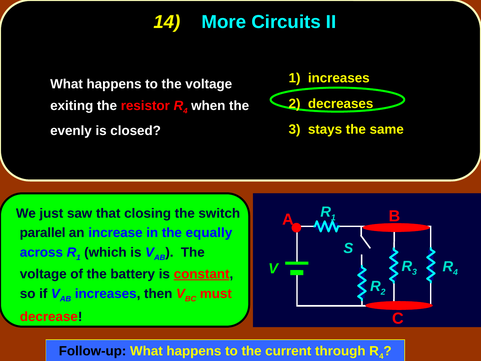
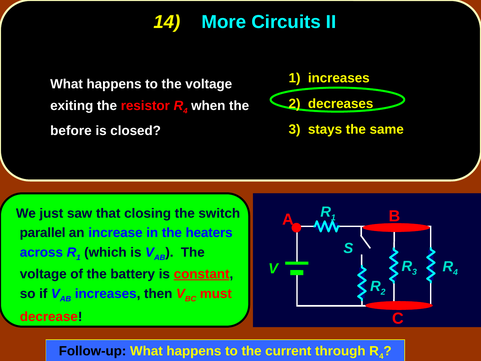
evenly: evenly -> before
equally: equally -> heaters
